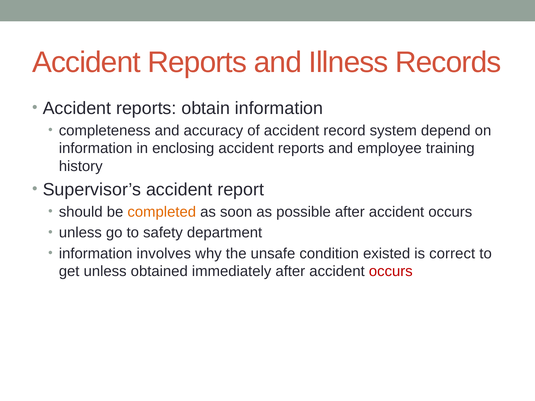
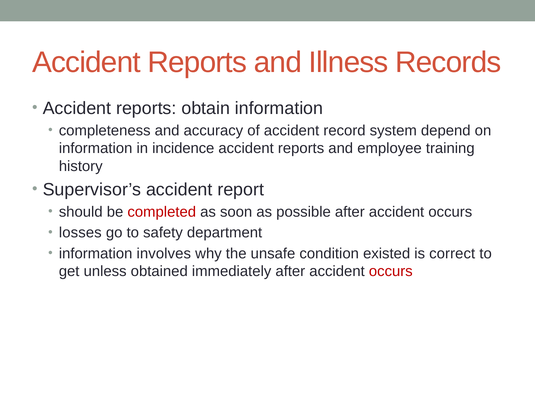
enclosing: enclosing -> incidence
completed colour: orange -> red
unless at (80, 233): unless -> losses
